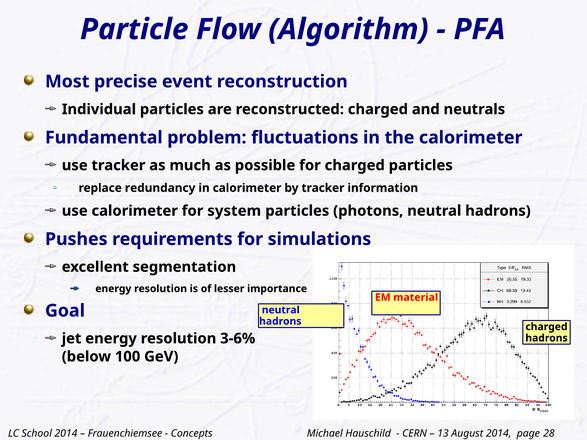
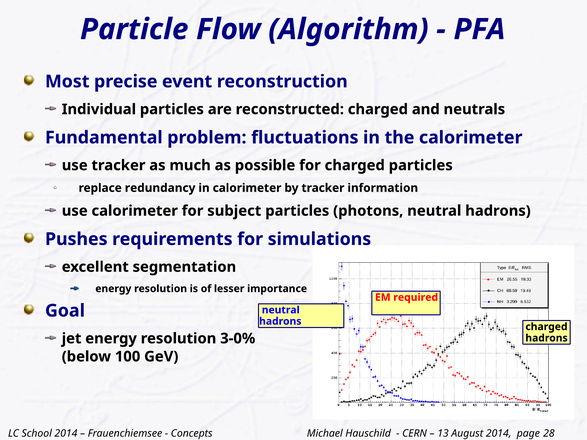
system: system -> subject
material: material -> required
3-6%: 3-6% -> 3-0%
